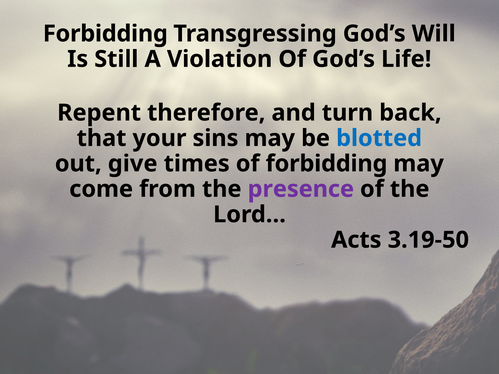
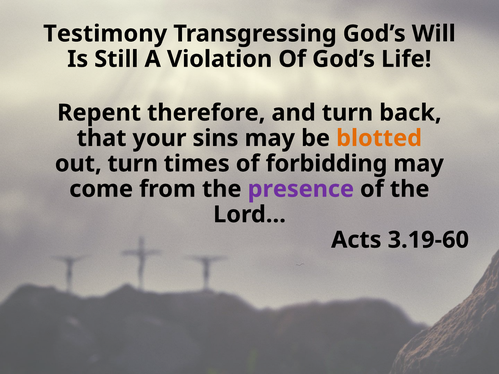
Forbidding at (105, 34): Forbidding -> Testimony
blotted colour: blue -> orange
out give: give -> turn
3.19-50: 3.19-50 -> 3.19-60
